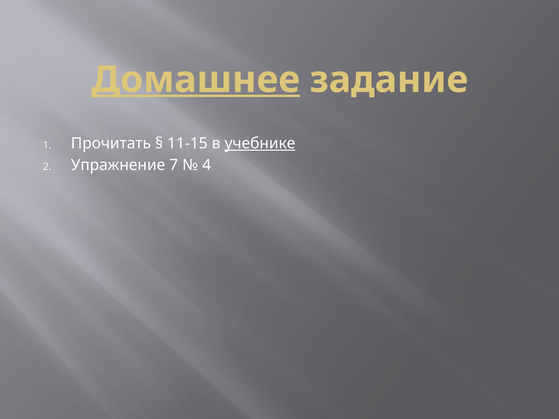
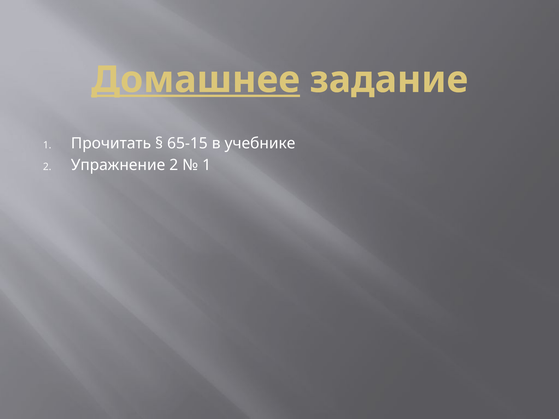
11-15: 11-15 -> 65-15
учебнике underline: present -> none
Упражнение 7: 7 -> 2
4 at (207, 165): 4 -> 1
